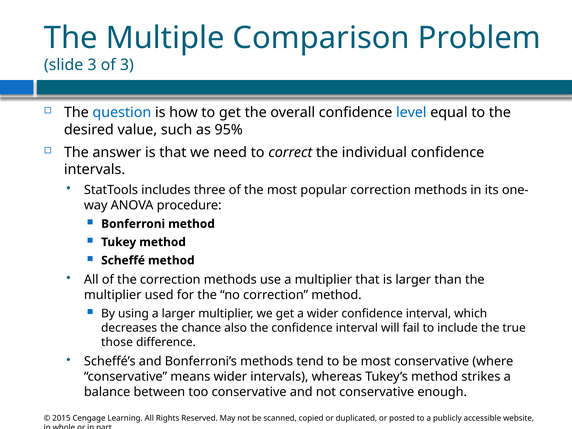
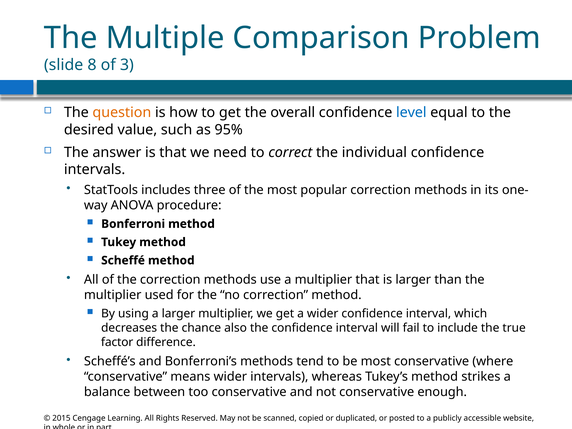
slide 3: 3 -> 8
question colour: blue -> orange
those: those -> factor
